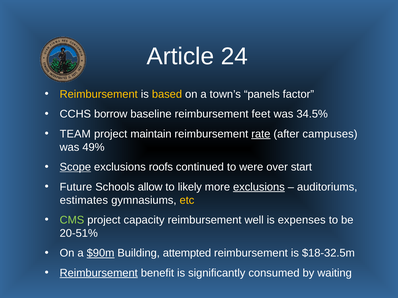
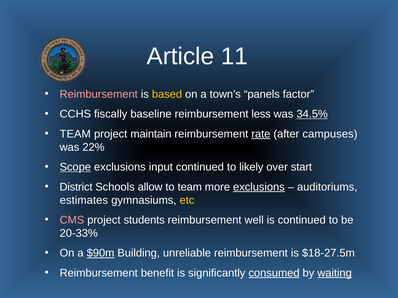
24: 24 -> 11
Reimbursement at (99, 94) colour: yellow -> pink
borrow: borrow -> fiscally
feet: feet -> less
34.5% underline: none -> present
49%: 49% -> 22%
roofs: roofs -> input
were: were -> likely
Future: Future -> District
to likely: likely -> team
CMS colour: light green -> pink
capacity: capacity -> students
is expenses: expenses -> continued
20-51%: 20-51% -> 20-33%
attempted: attempted -> unreliable
$18-32.5m: $18-32.5m -> $18-27.5m
Reimbursement at (99, 273) underline: present -> none
consumed underline: none -> present
waiting underline: none -> present
